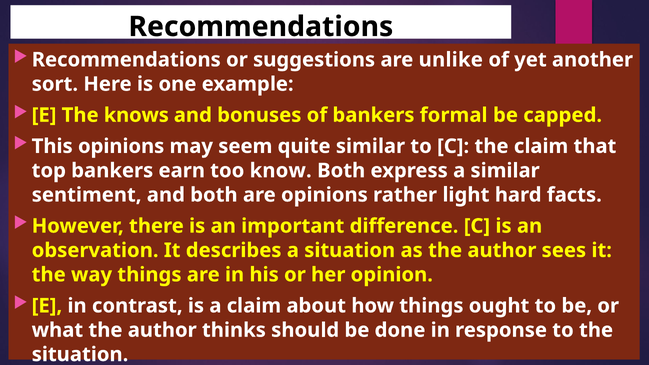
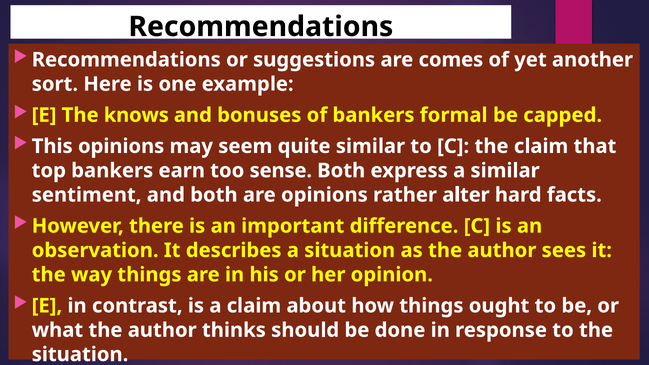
unlike: unlike -> comes
know: know -> sense
light: light -> alter
